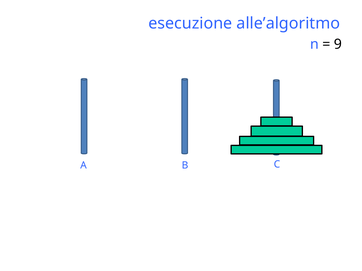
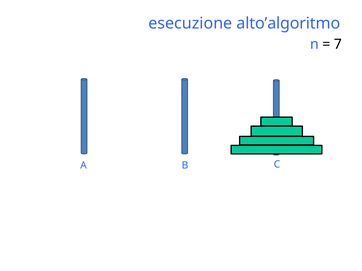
alle’algoritmo: alle’algoritmo -> alto’algoritmo
9: 9 -> 7
